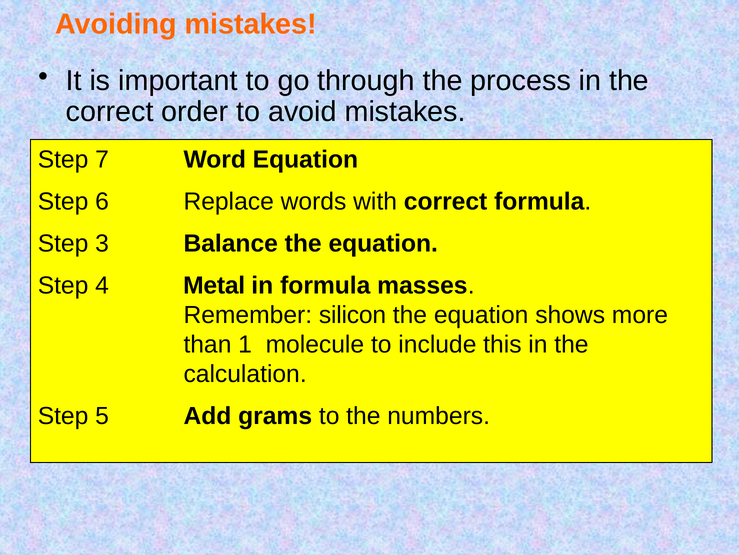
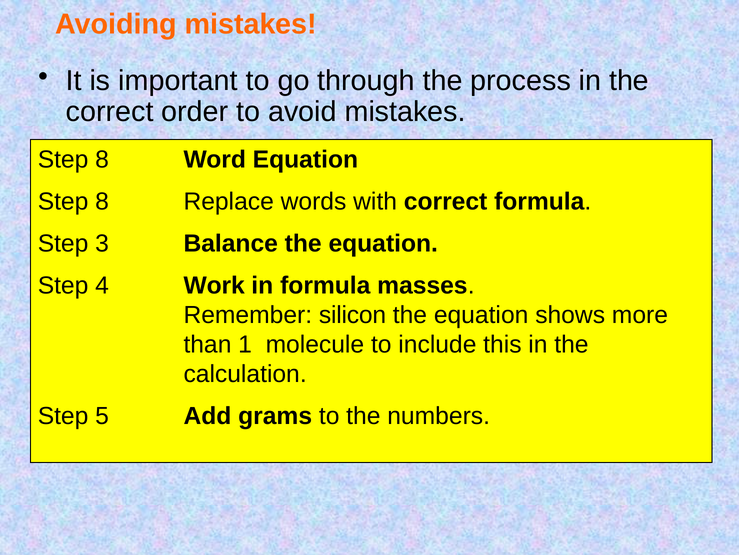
7 at (102, 160): 7 -> 8
6 at (102, 201): 6 -> 8
Metal: Metal -> Work
